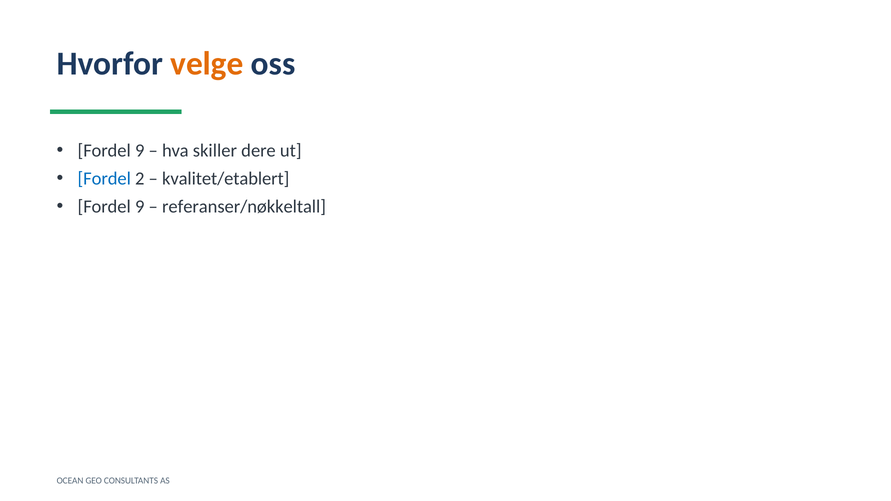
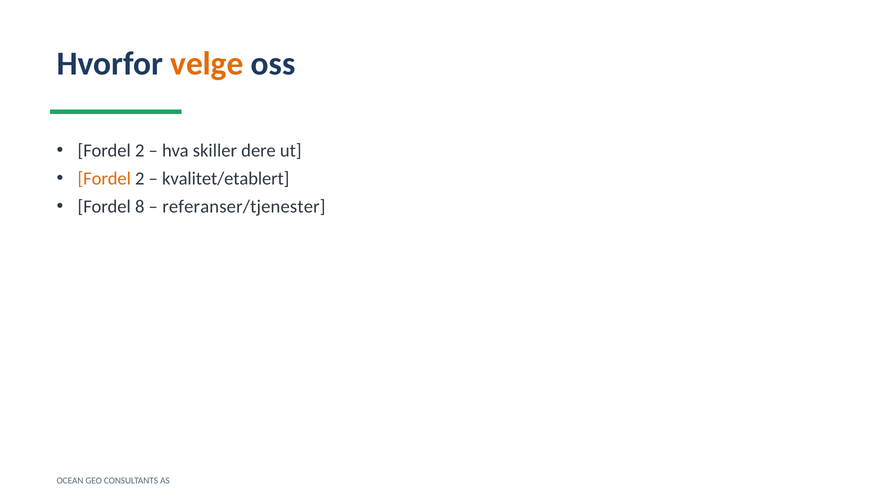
9 at (140, 151): 9 -> 2
Fordel at (104, 179) colour: blue -> orange
9 at (140, 207): 9 -> 8
referanser/nøkkeltall: referanser/nøkkeltall -> referanser/tjenester
